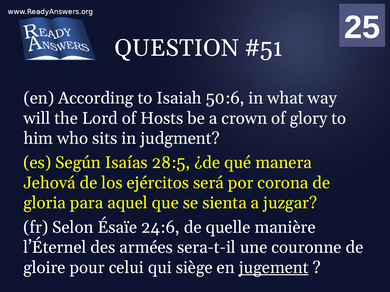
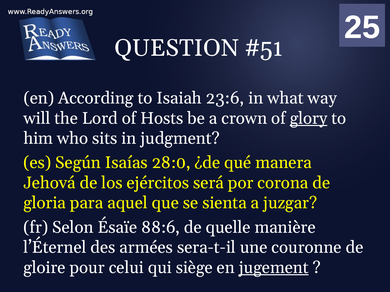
50:6: 50:6 -> 23:6
glory underline: none -> present
28:5: 28:5 -> 28:0
24:6: 24:6 -> 88:6
